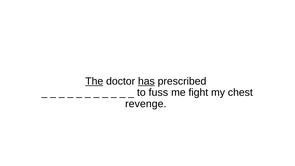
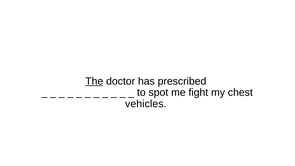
has underline: present -> none
fuss: fuss -> spot
revenge: revenge -> vehicles
